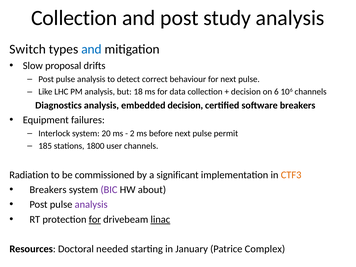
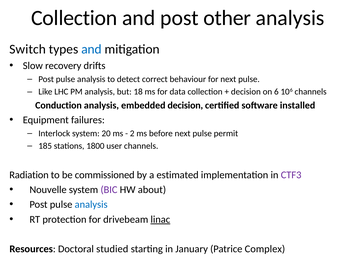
study: study -> other
proposal: proposal -> recovery
Diagnostics: Diagnostics -> Conduction
software breakers: breakers -> installed
significant: significant -> estimated
CTF3 colour: orange -> purple
Breakers at (48, 190): Breakers -> Nouvelle
analysis at (91, 205) colour: purple -> blue
for at (95, 219) underline: present -> none
needed: needed -> studied
